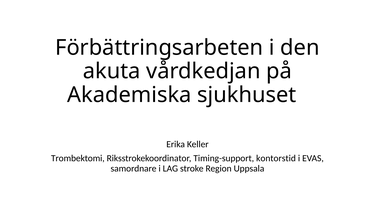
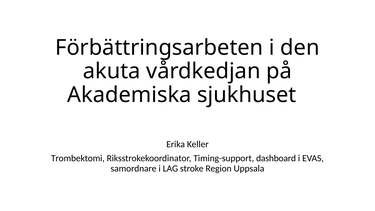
kontorstid: kontorstid -> dashboard
